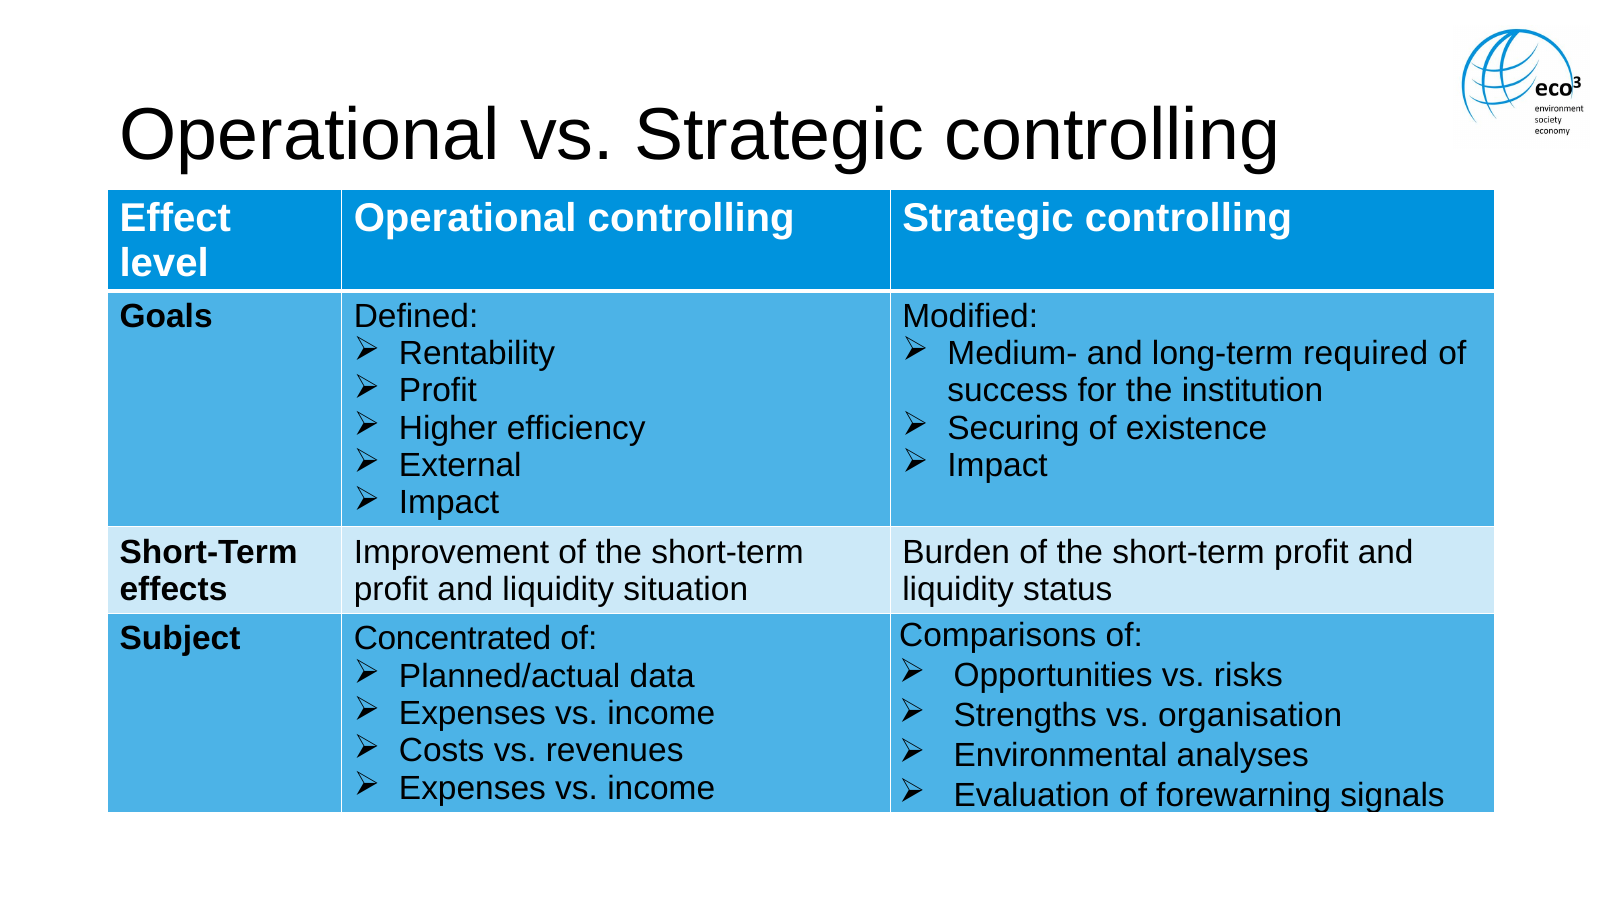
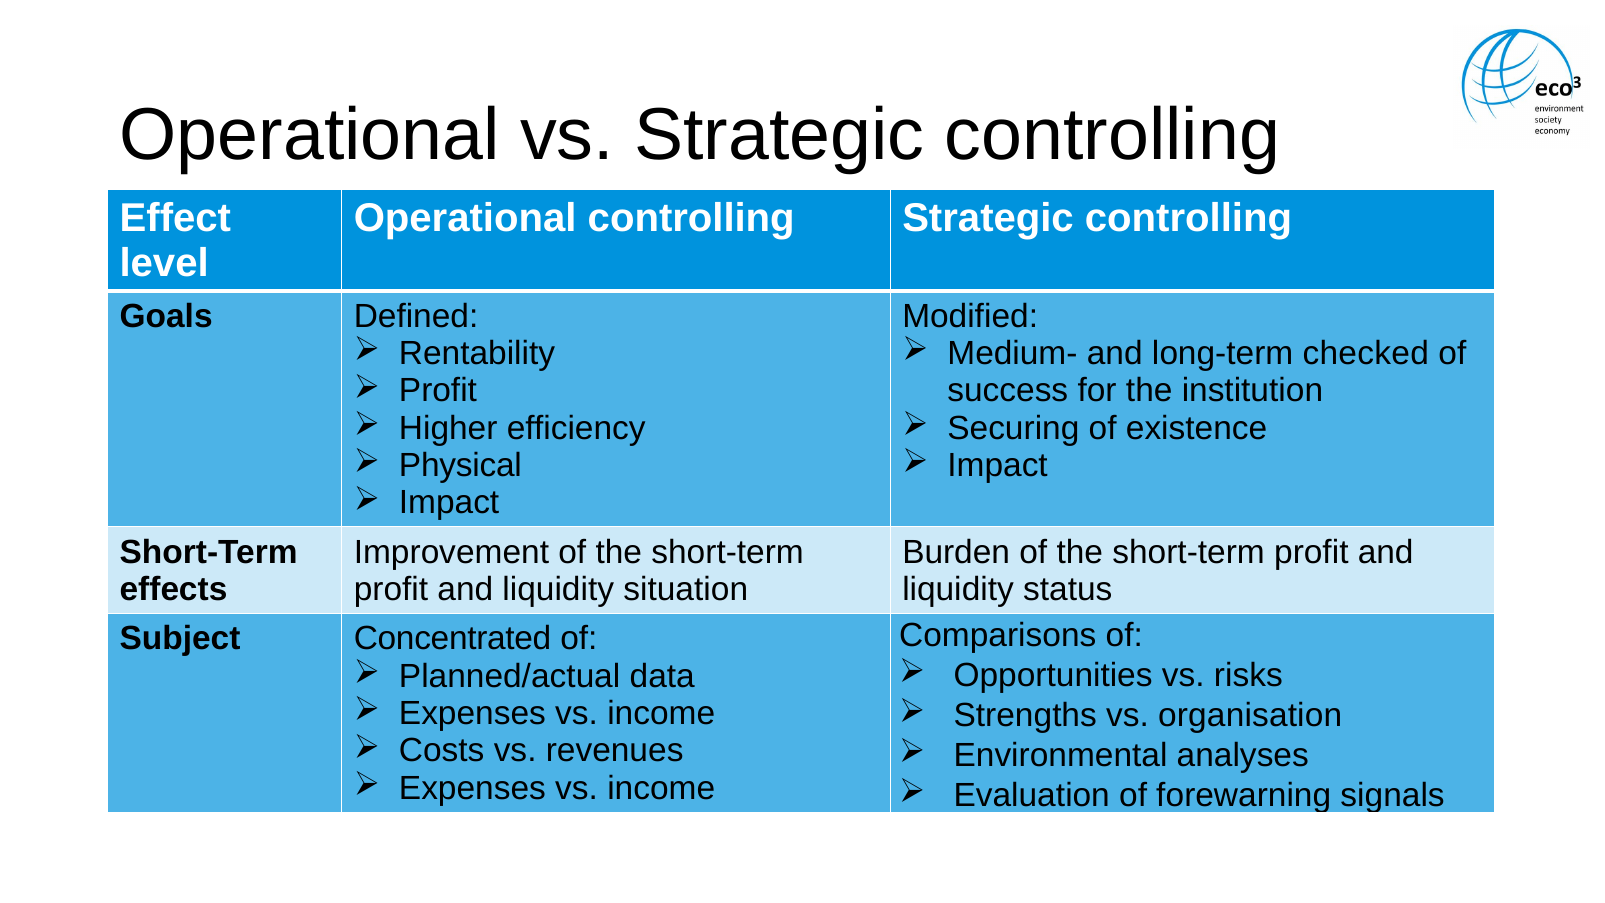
required: required -> checked
External: External -> Physical
